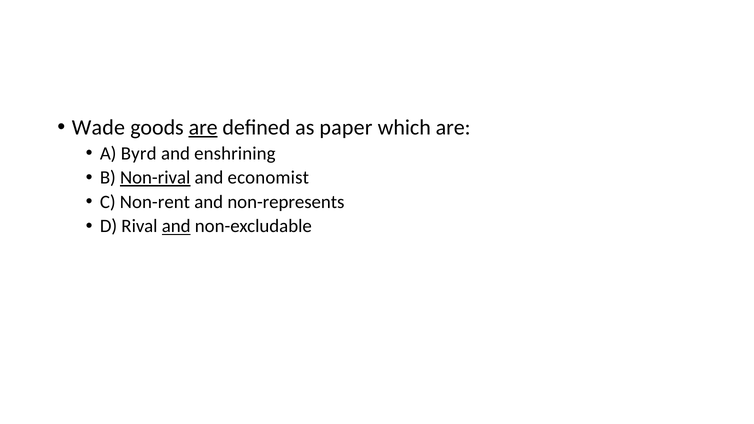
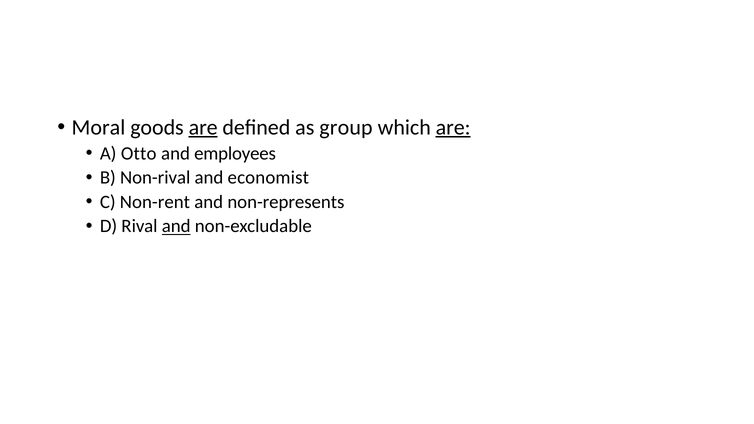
Wade: Wade -> Moral
paper: paper -> group
are at (453, 127) underline: none -> present
Byrd: Byrd -> Otto
enshrining: enshrining -> employees
Non-rival underline: present -> none
